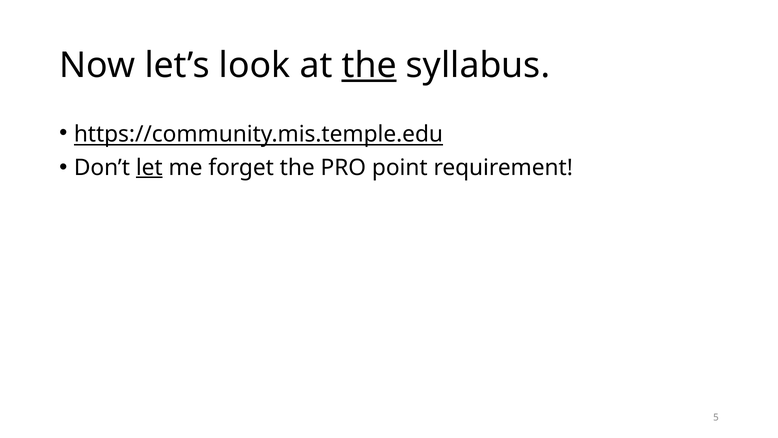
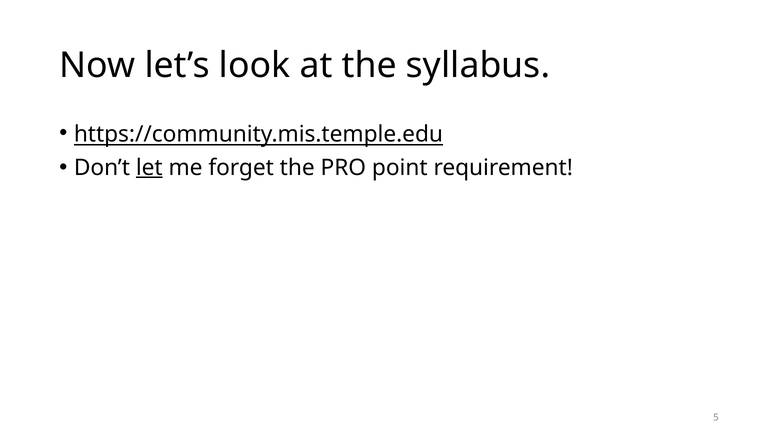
the at (369, 65) underline: present -> none
